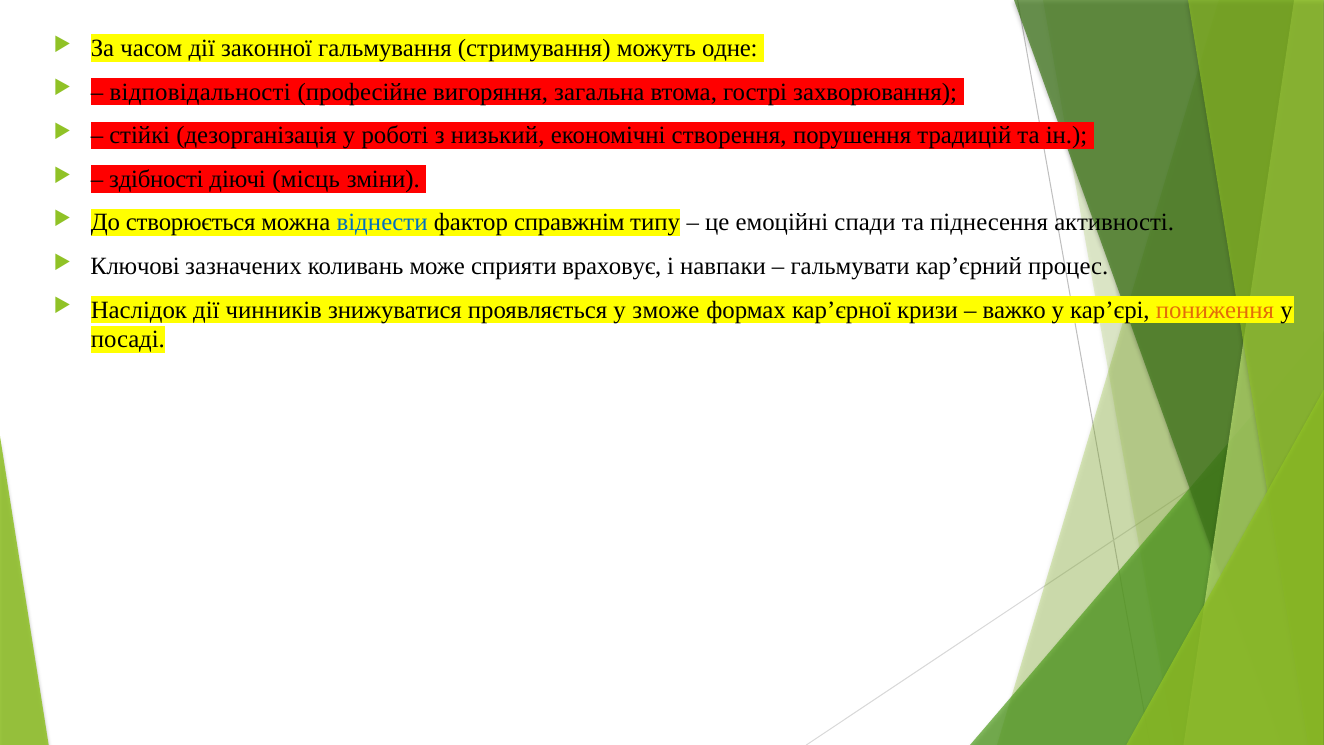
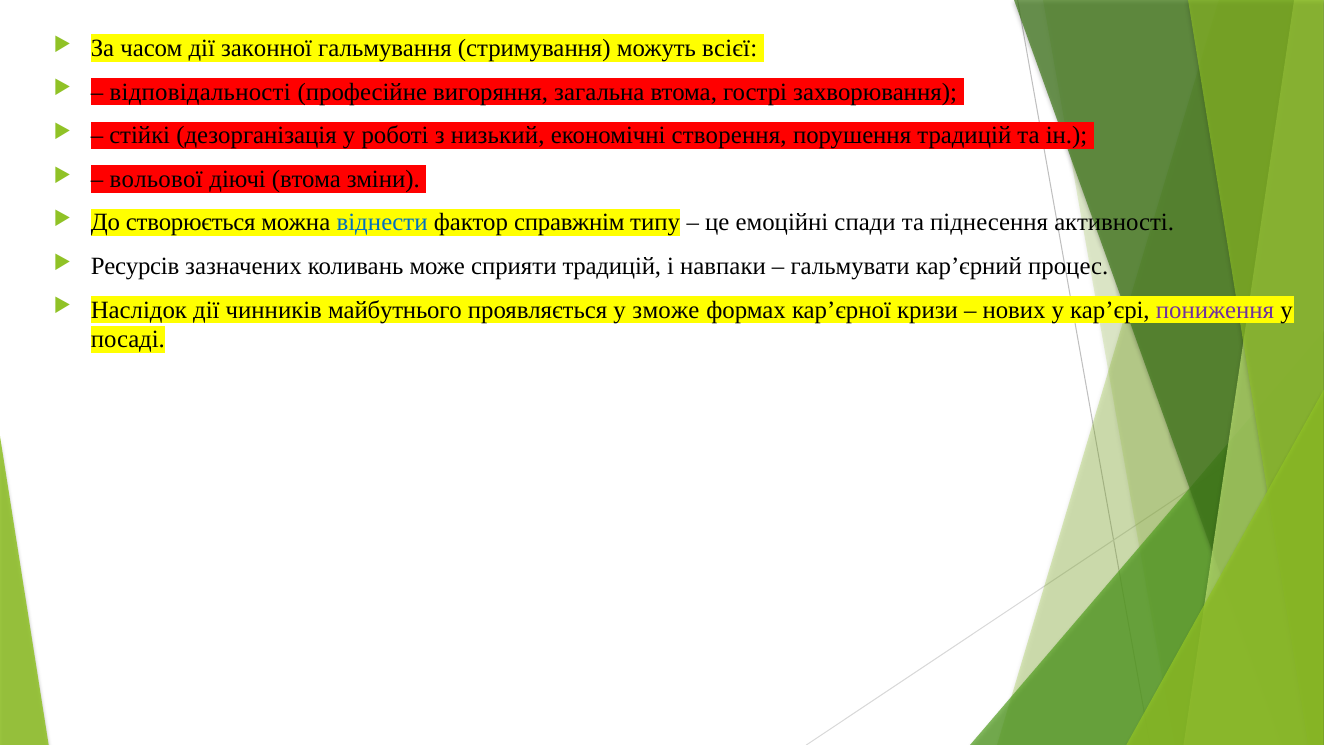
одне: одне -> всієї
здібності: здібності -> вольової
діючі місць: місць -> втома
Ключові: Ключові -> Ресурсів
сприяти враховує: враховує -> традицій
знижуватися: знижуватися -> майбутнього
важко: важко -> нових
пониження colour: orange -> purple
